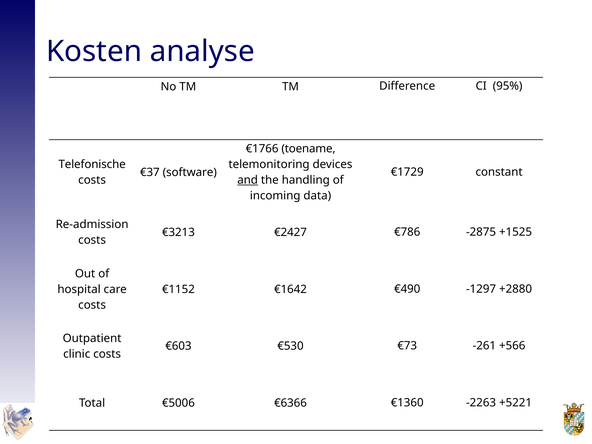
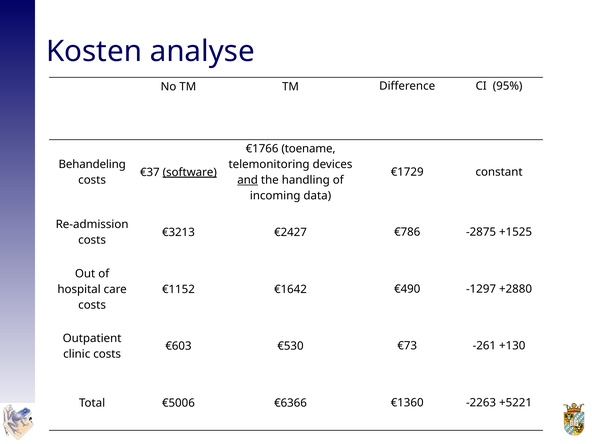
Telefonische: Telefonische -> Behandeling
software underline: none -> present
+566: +566 -> +130
